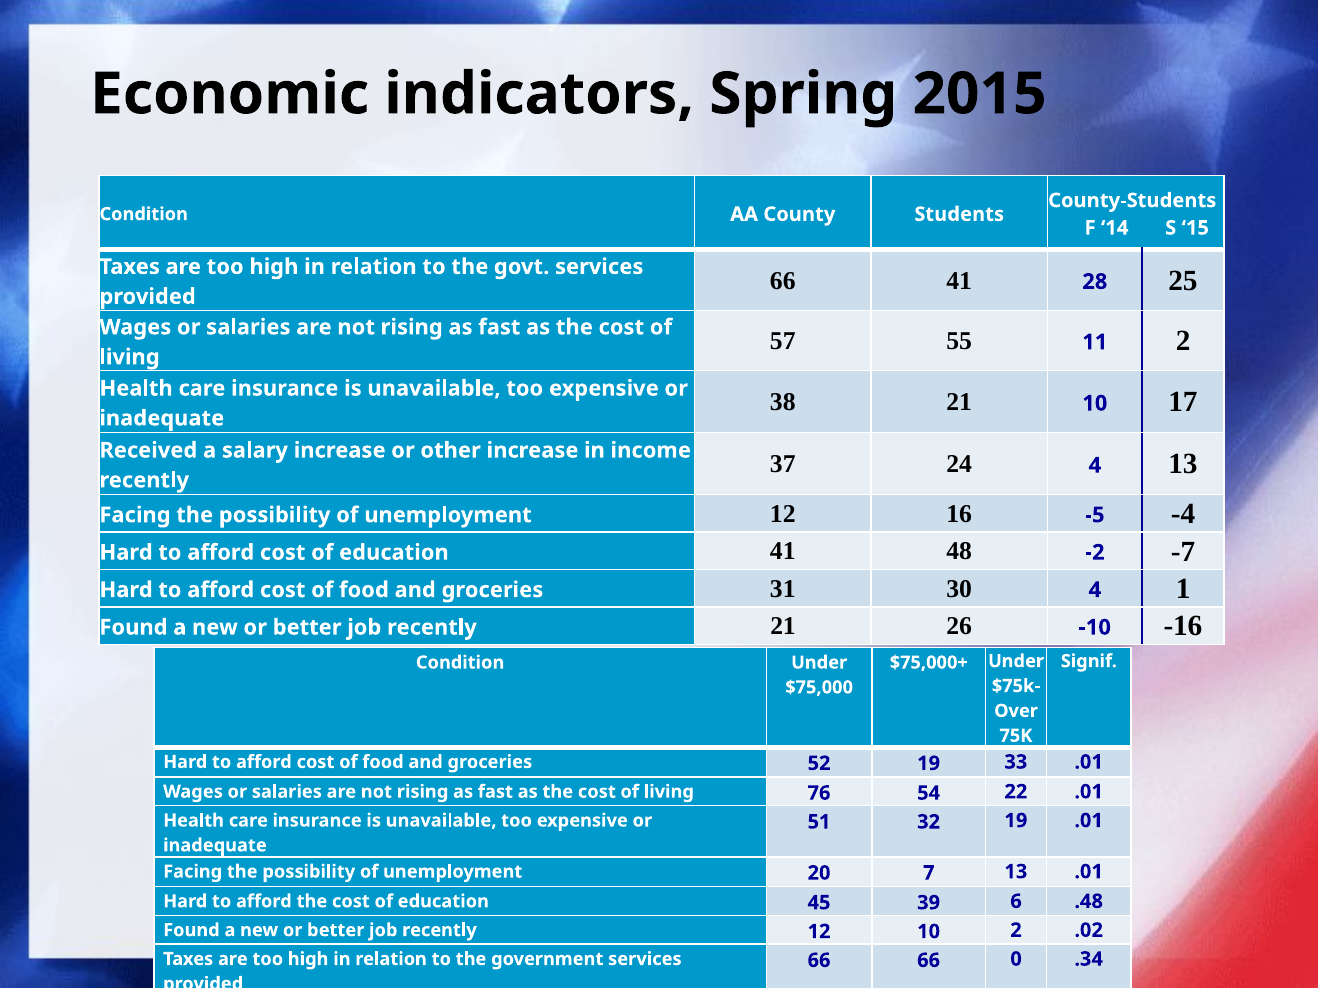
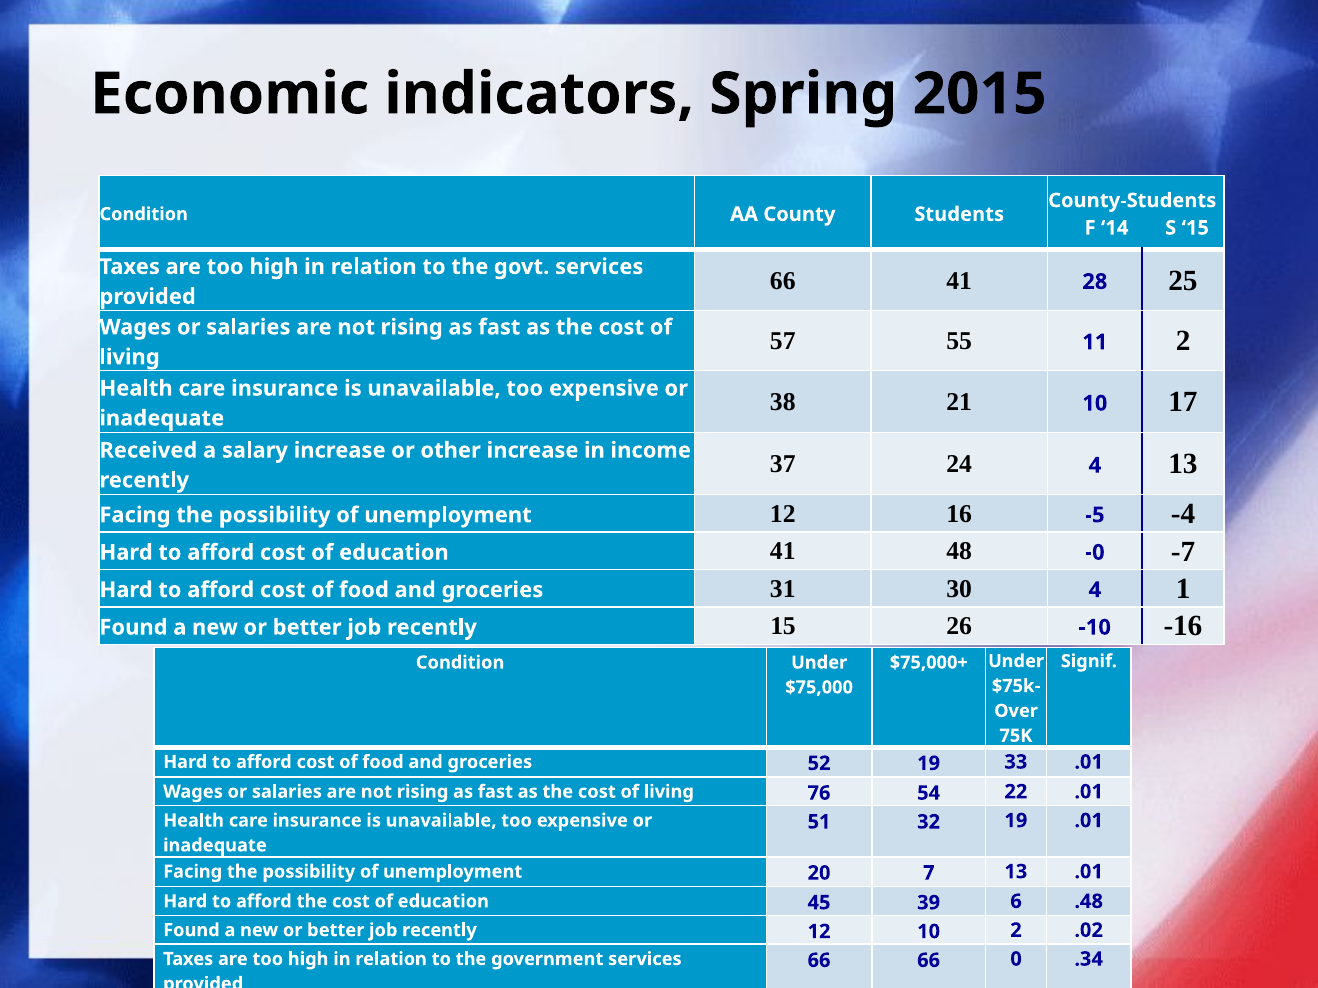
-2: -2 -> -0
recently 21: 21 -> 15
